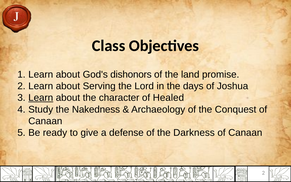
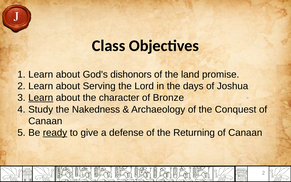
Healed: Healed -> Bronze
ready underline: none -> present
Darkness: Darkness -> Returning
